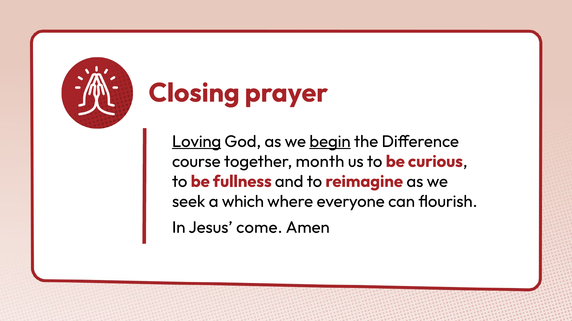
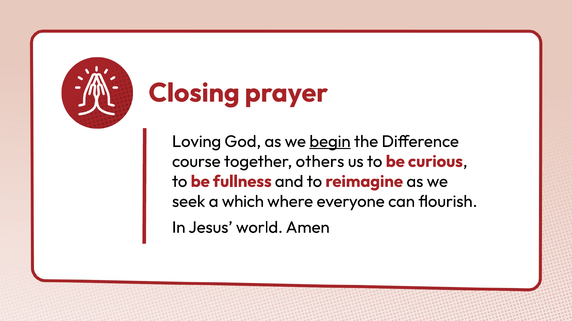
Loving underline: present -> none
month: month -> others
come: come -> world
